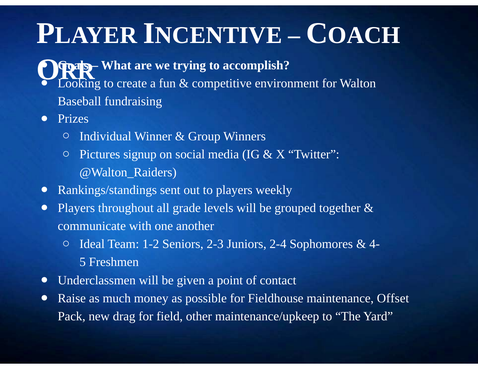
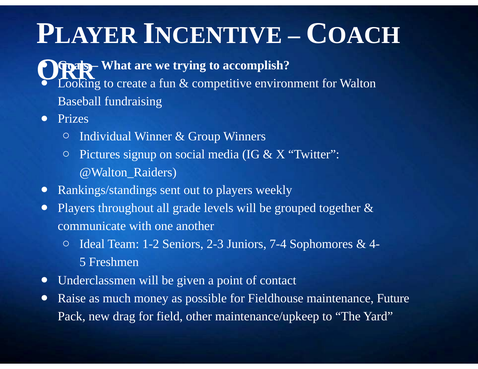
2-4: 2-4 -> 7-4
Offset: Offset -> Future
